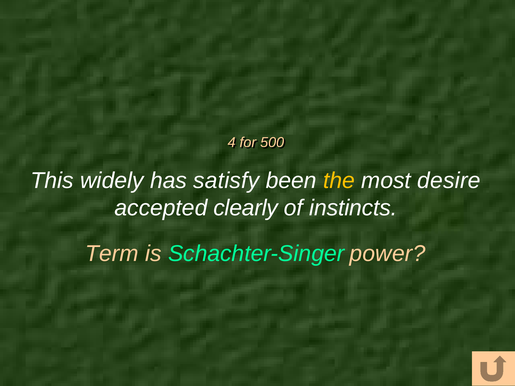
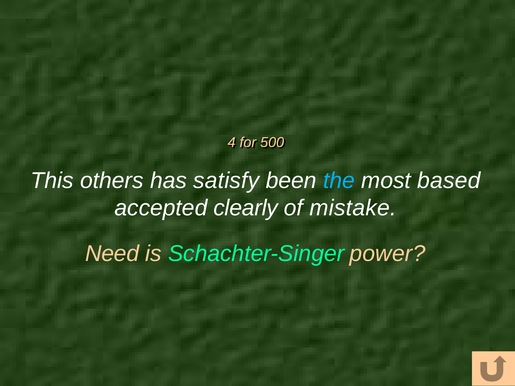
widely: widely -> others
the colour: yellow -> light blue
desire: desire -> based
instincts: instincts -> mistake
Term: Term -> Need
